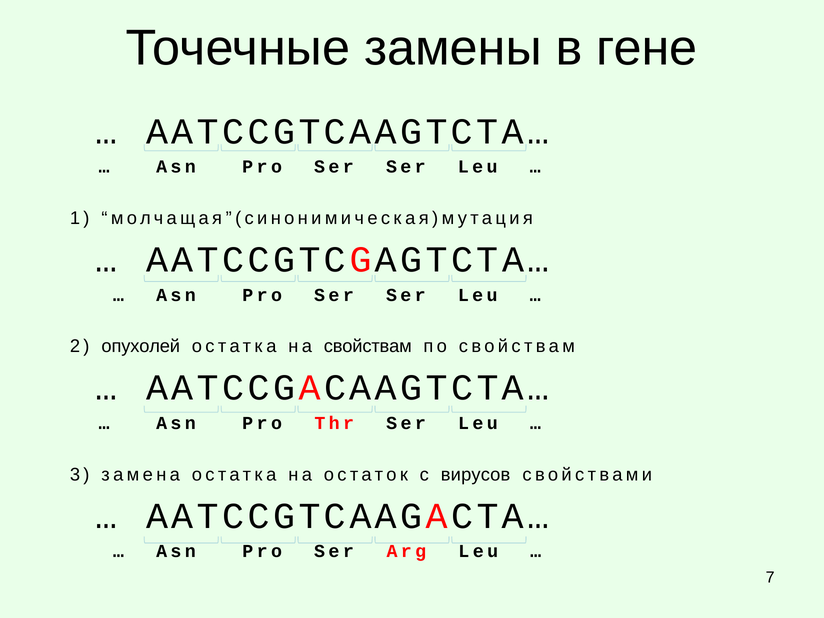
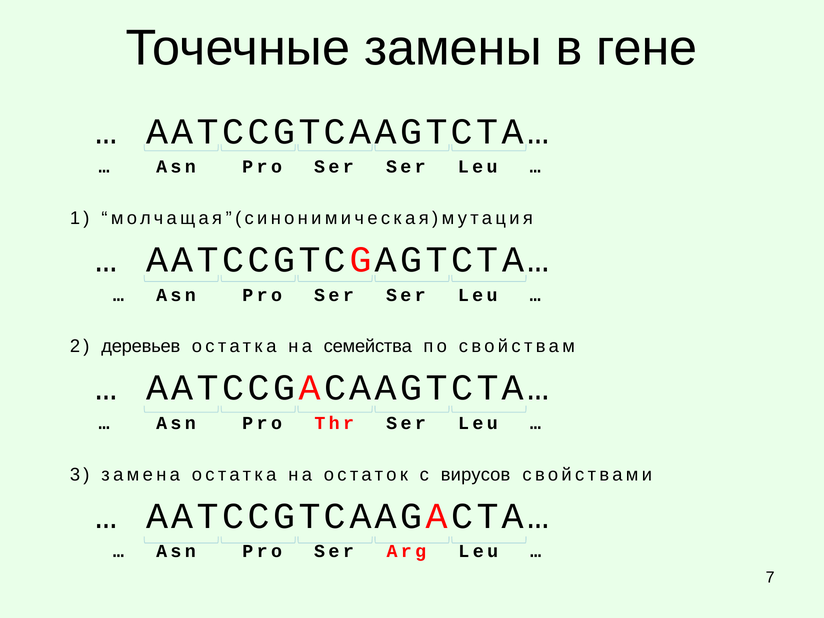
опухолей: опухолей -> деревьев
на свойствам: свойствам -> семейства
